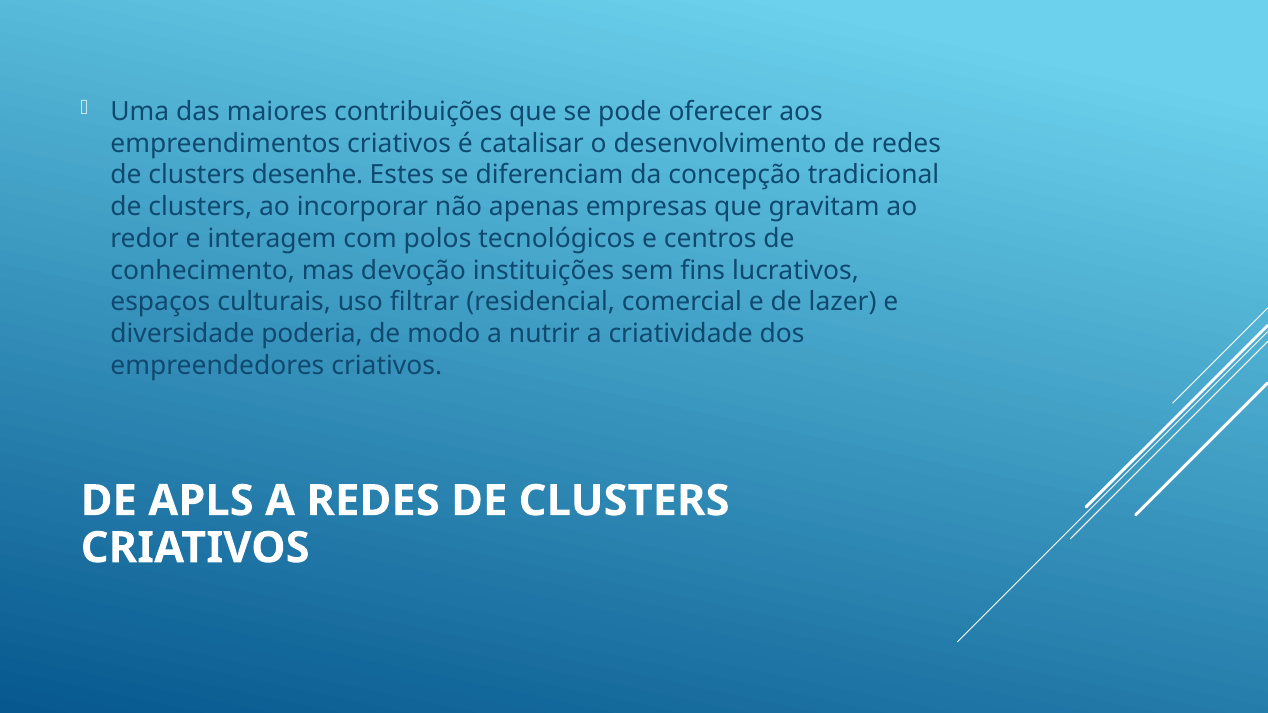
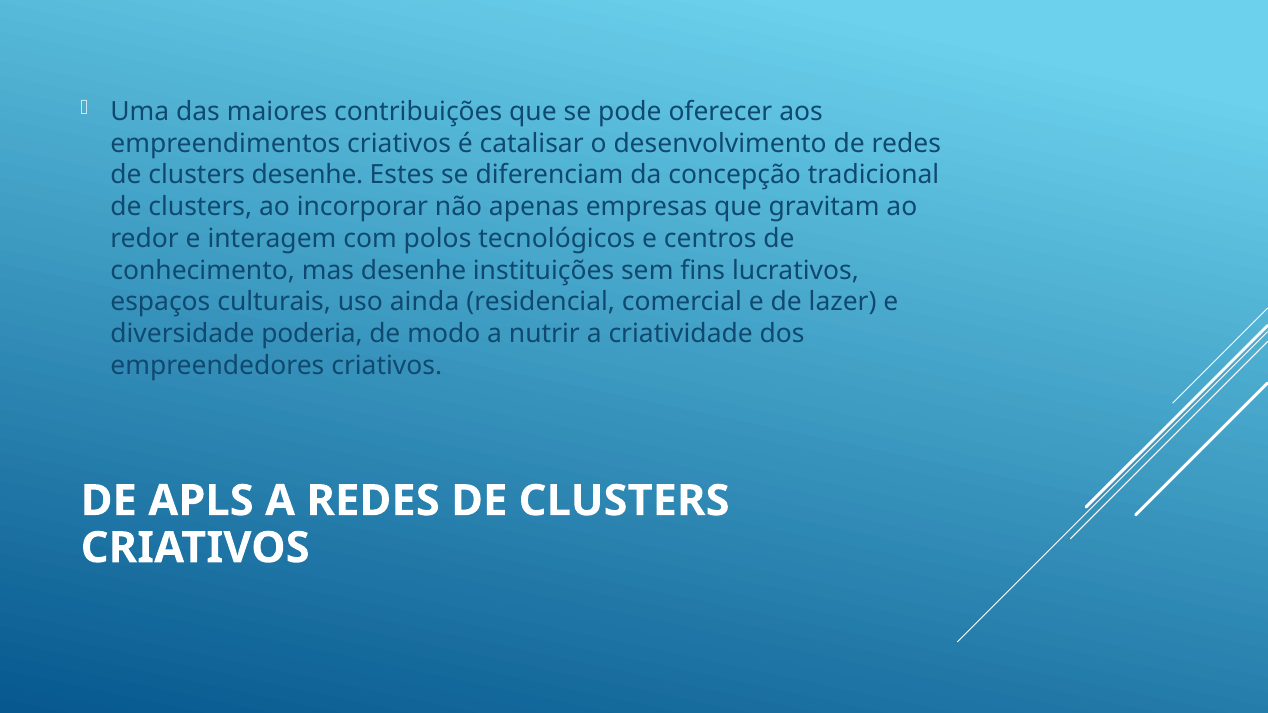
mas devoção: devoção -> desenhe
filtrar: filtrar -> ainda
